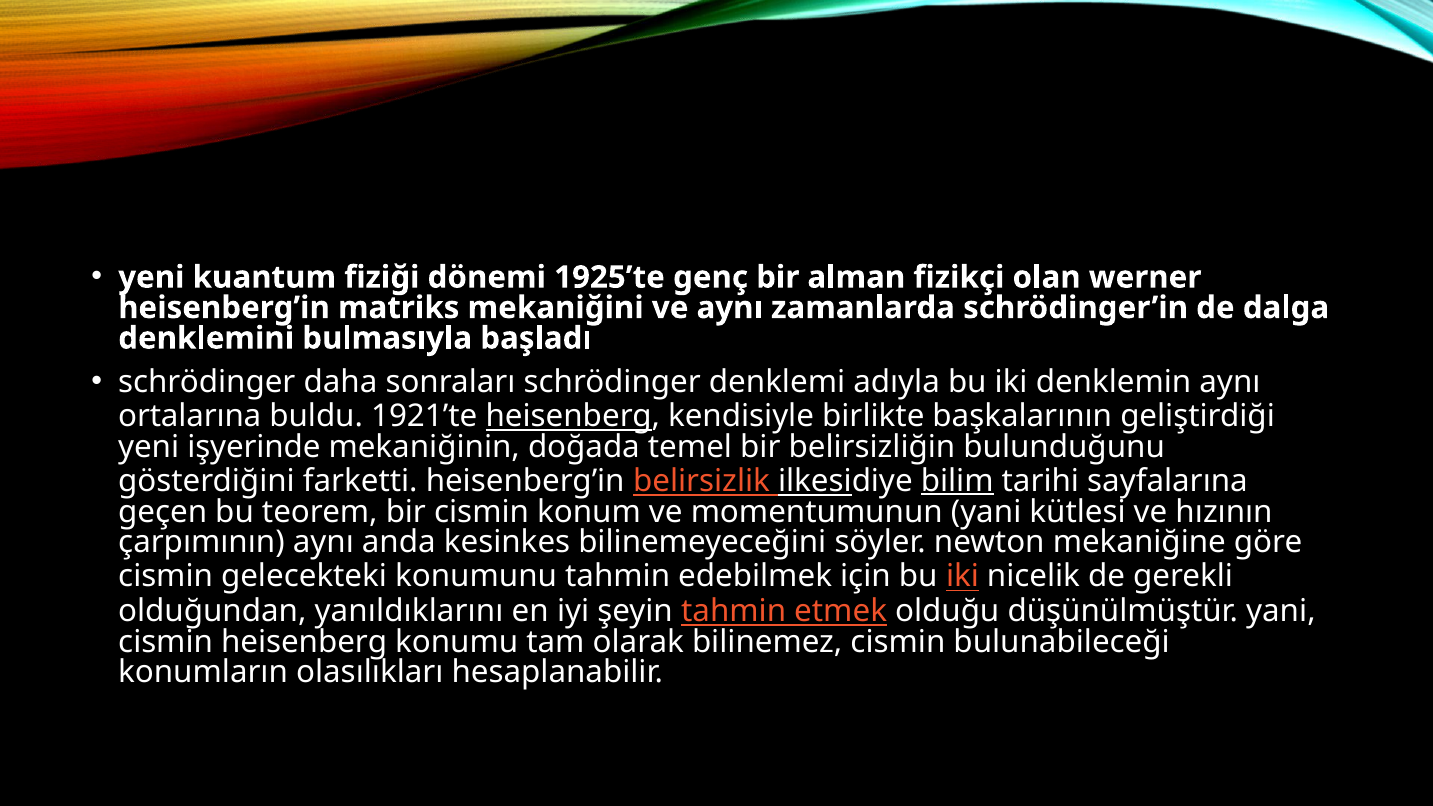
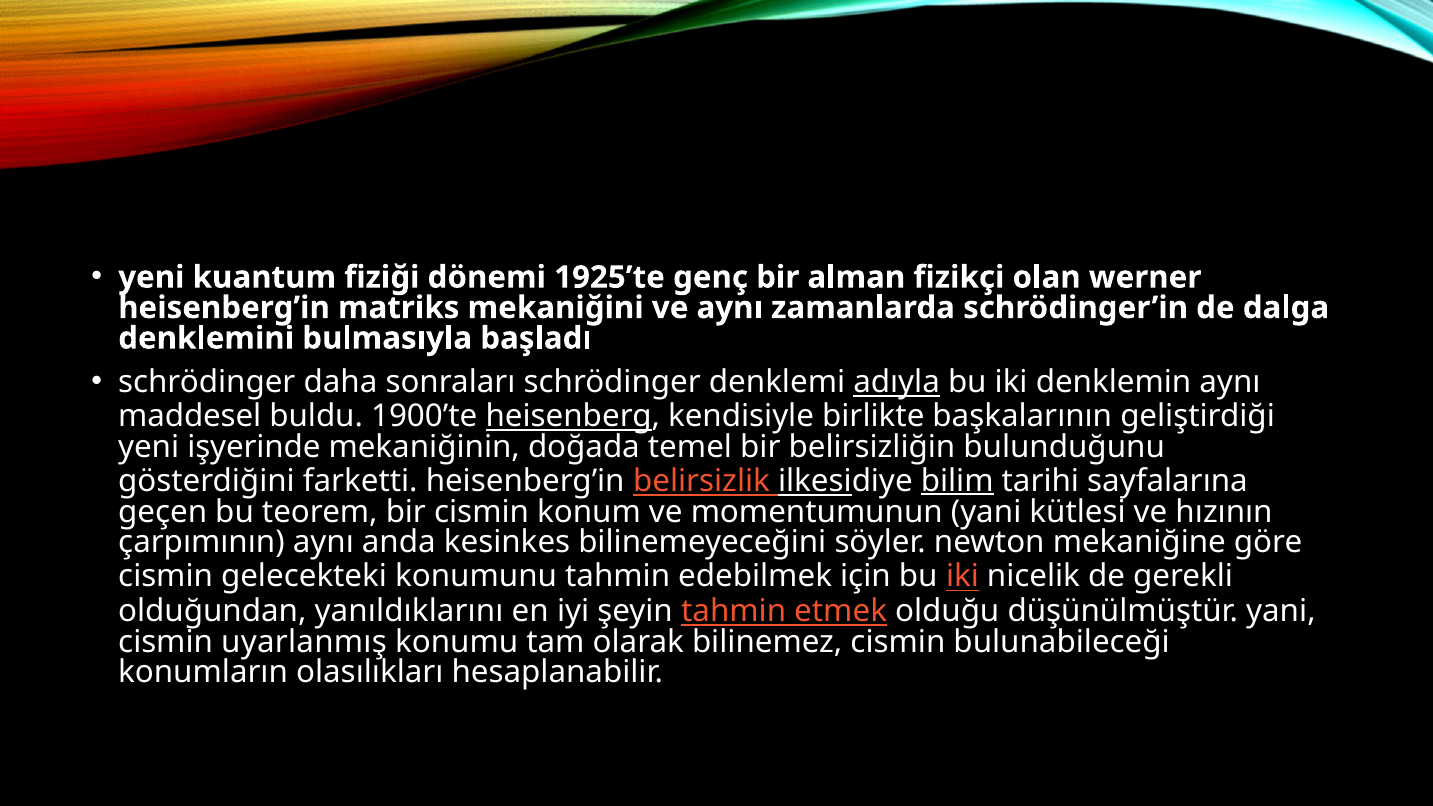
adıyla underline: none -> present
ortalarına: ortalarına -> maddesel
1921’te: 1921’te -> 1900’te
cismin heisenberg: heisenberg -> uyarlanmış
